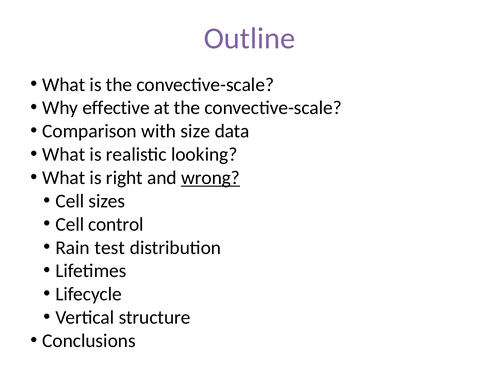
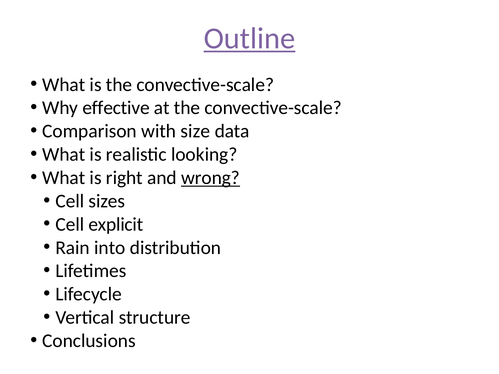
Outline underline: none -> present
control: control -> explicit
test: test -> into
